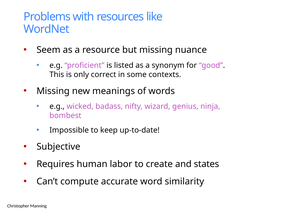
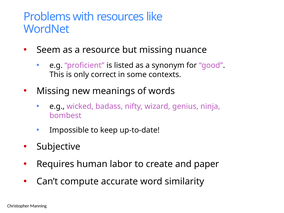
states: states -> paper
